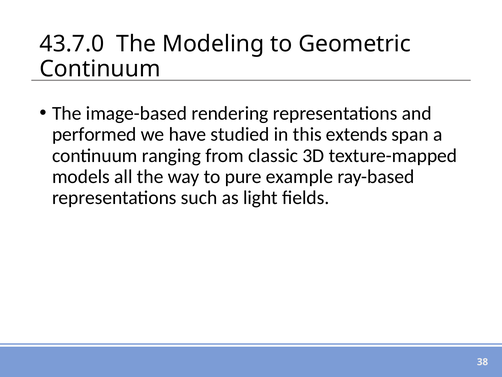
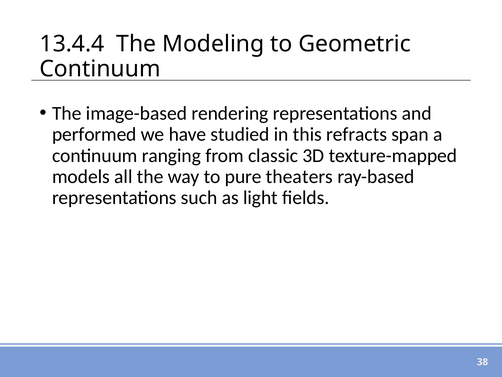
43.7.0: 43.7.0 -> 13.4.4
extends: extends -> refracts
example: example -> theaters
